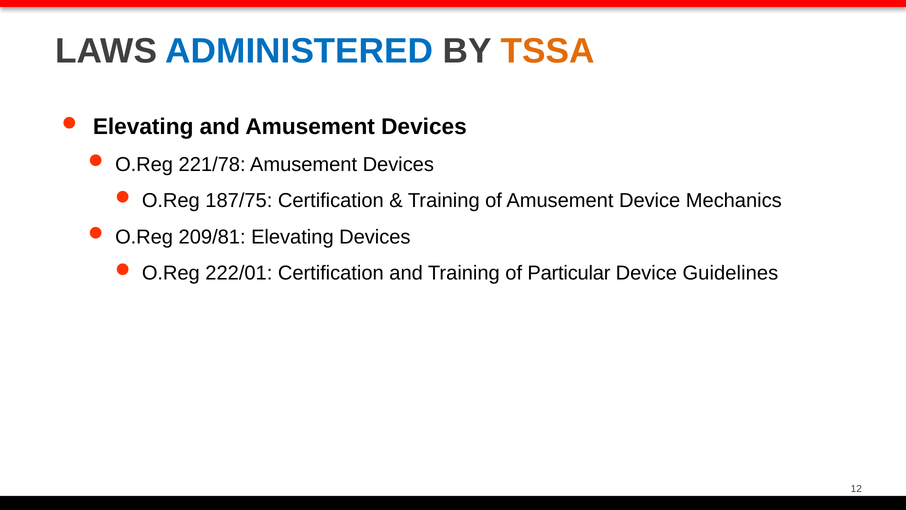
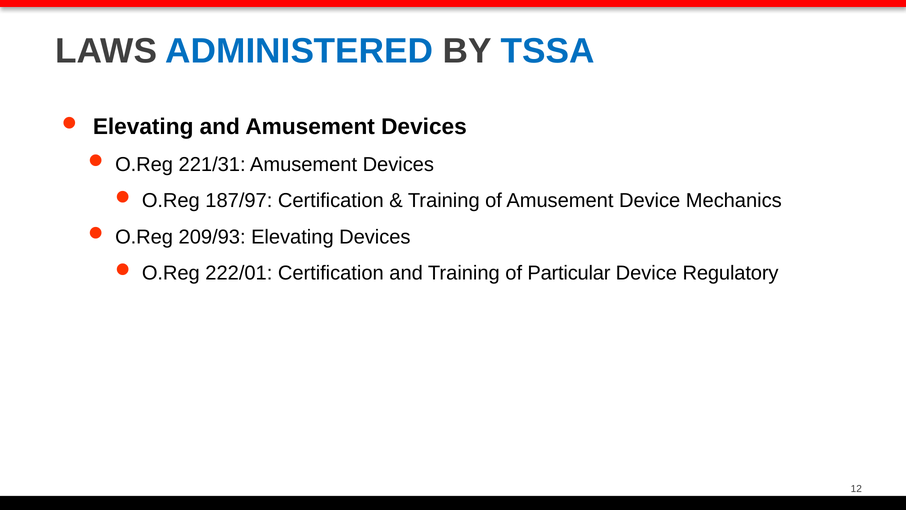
TSSA colour: orange -> blue
221/78: 221/78 -> 221/31
187/75: 187/75 -> 187/97
209/81: 209/81 -> 209/93
Guidelines: Guidelines -> Regulatory
